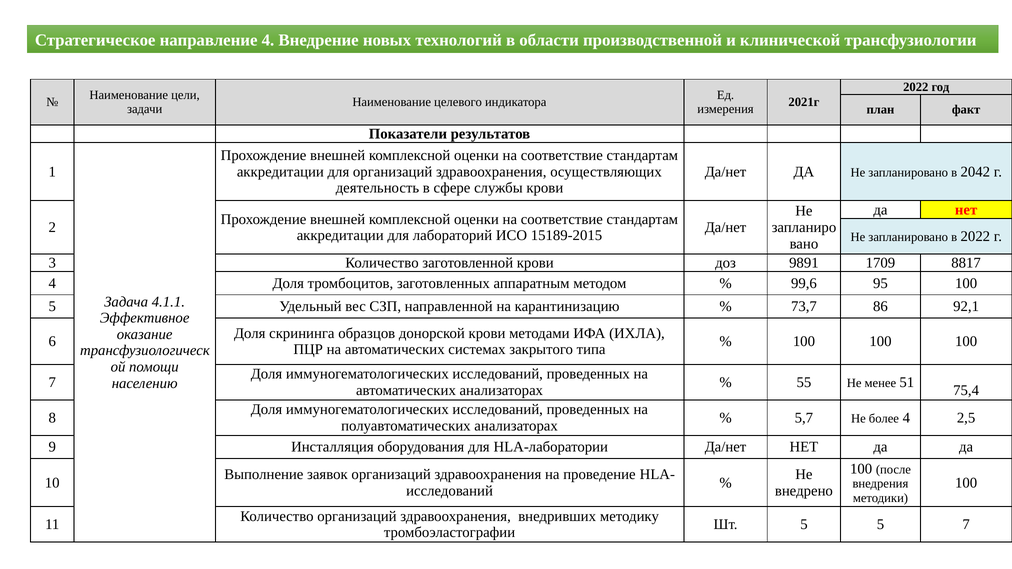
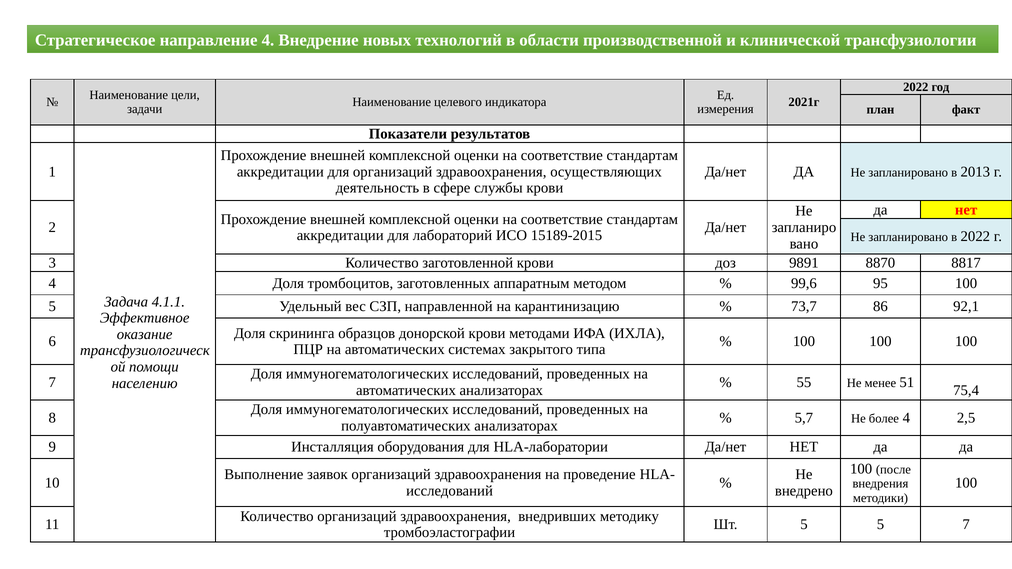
2042: 2042 -> 2013
1709: 1709 -> 8870
